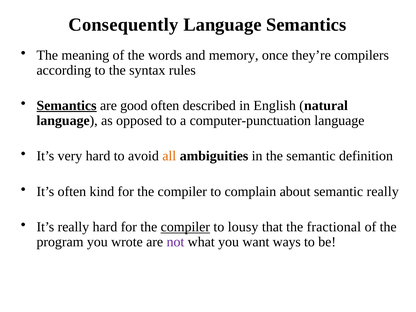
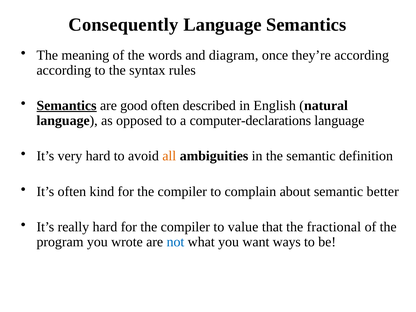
memory: memory -> diagram
they’re compilers: compilers -> according
computer-punctuation: computer-punctuation -> computer-declarations
semantic really: really -> better
compiler at (185, 227) underline: present -> none
lousy: lousy -> value
not colour: purple -> blue
